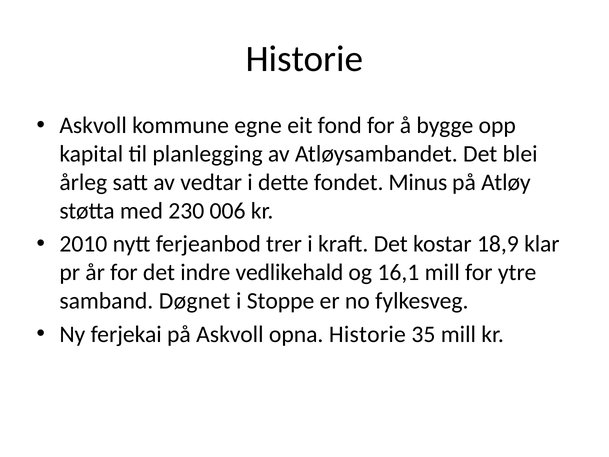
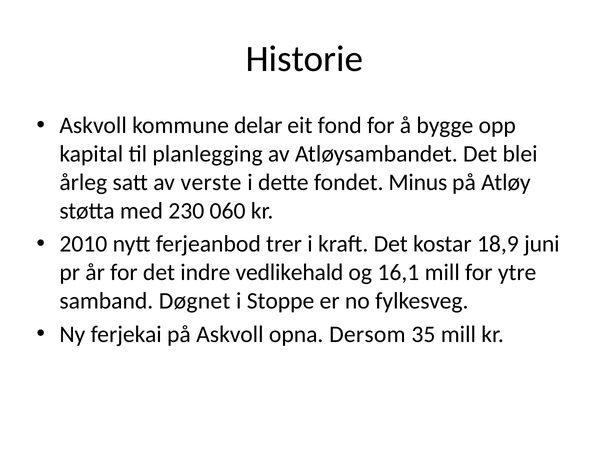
egne: egne -> delar
vedtar: vedtar -> verste
006: 006 -> 060
klar: klar -> juni
opna Historie: Historie -> Dersom
